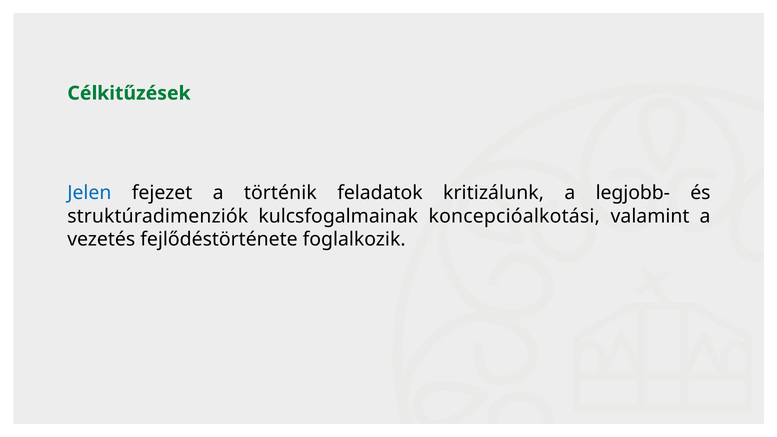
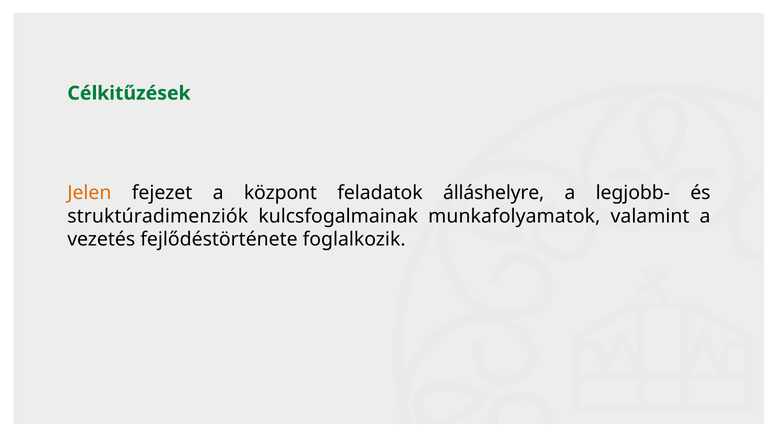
Jelen colour: blue -> orange
történik: történik -> központ
kritizálunk: kritizálunk -> álláshelyre
koncepcióalkotási: koncepcióalkotási -> munkafolyamatok
